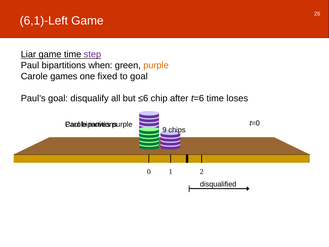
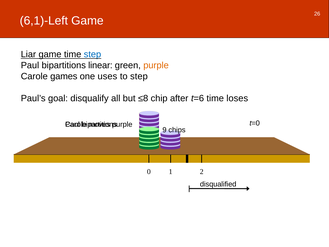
step at (92, 54) colour: purple -> blue
when: when -> linear
fixed: fixed -> uses
to goal: goal -> step
≤6: ≤6 -> ≤8
